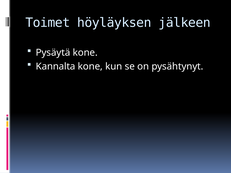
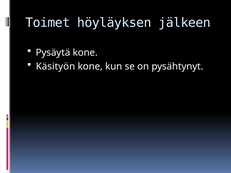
Kannalta: Kannalta -> Käsityön
